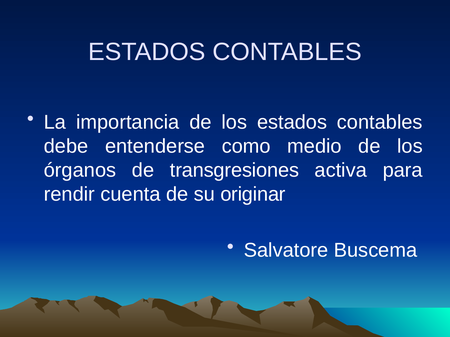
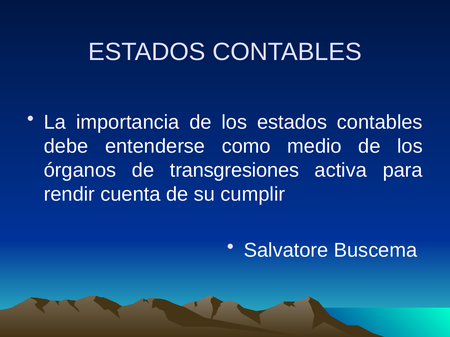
originar: originar -> cumplir
